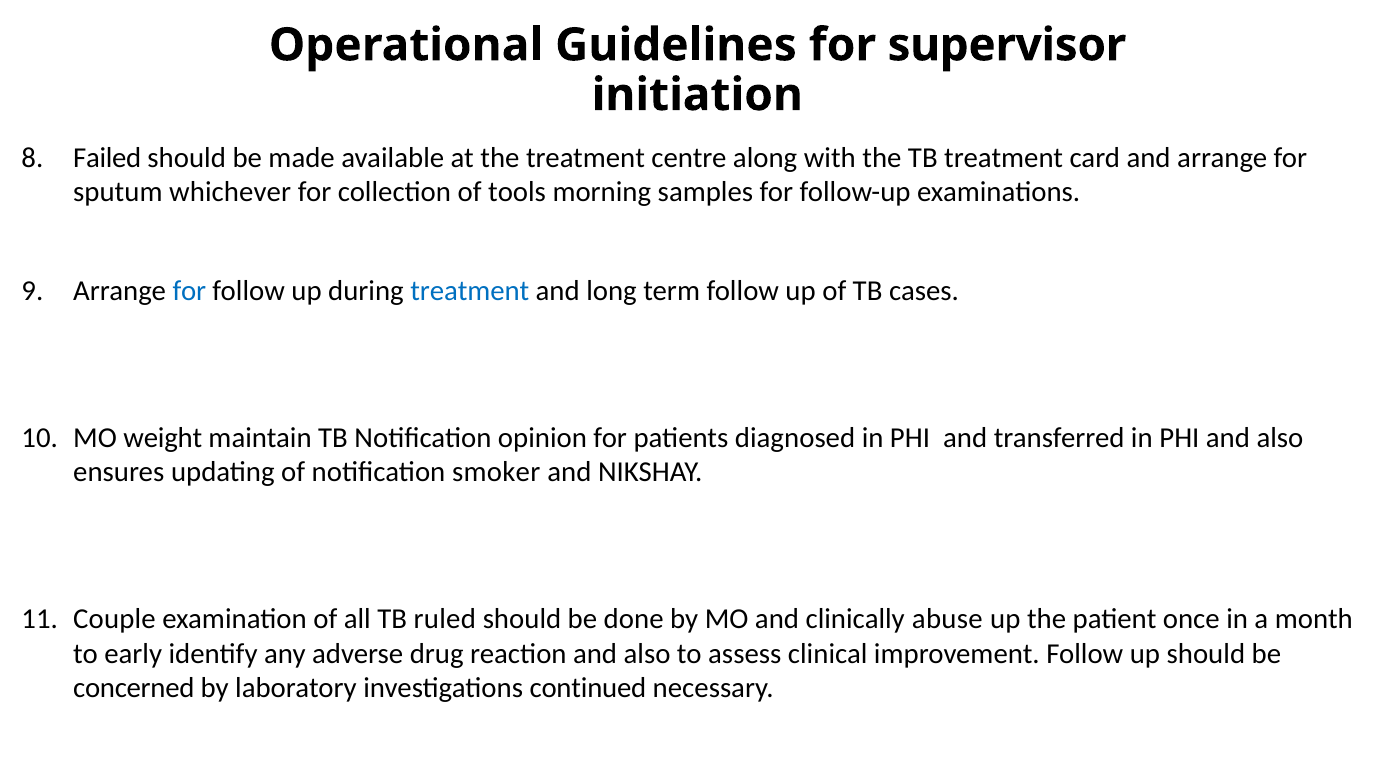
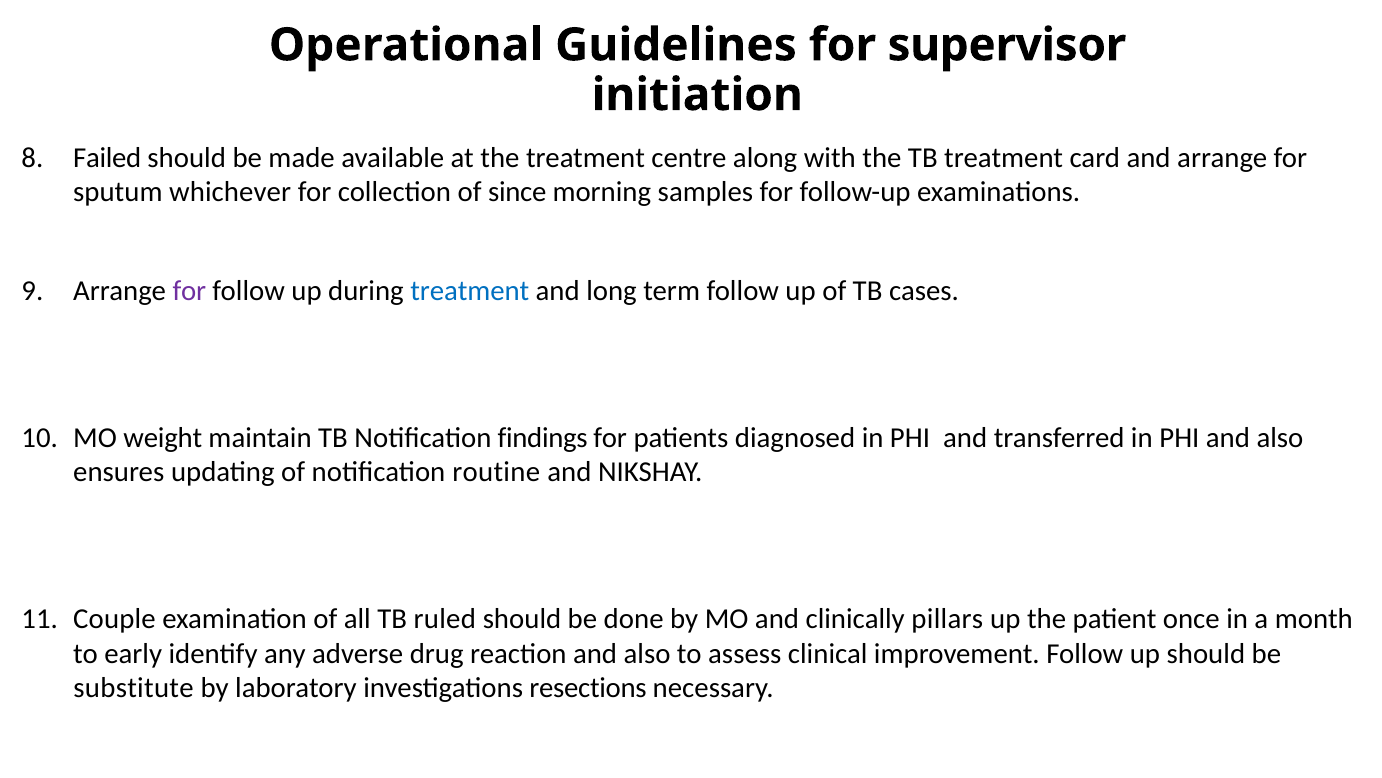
tools: tools -> since
for at (189, 290) colour: blue -> purple
opinion: opinion -> findings
smoker: smoker -> routine
abuse: abuse -> pillars
concerned: concerned -> substitute
continued: continued -> resections
